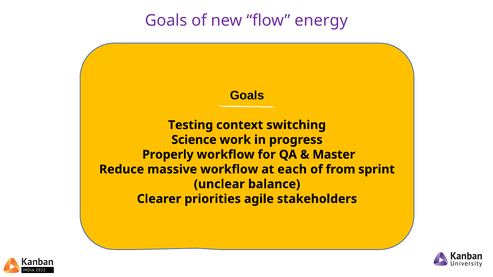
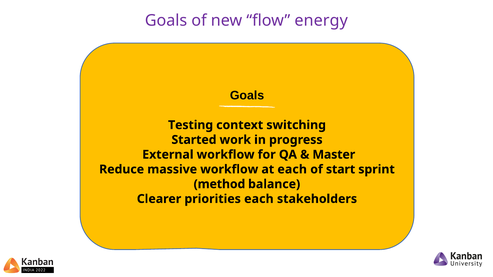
Science: Science -> Started
Properly: Properly -> External
from: from -> start
unclear: unclear -> method
priorities agile: agile -> each
